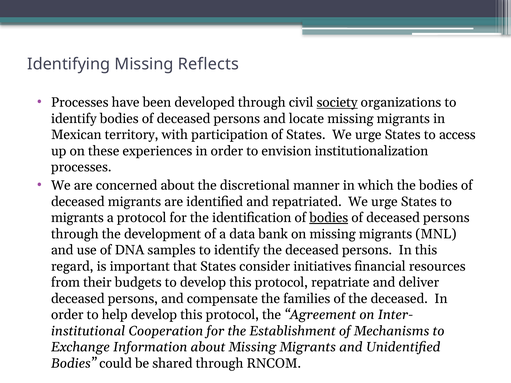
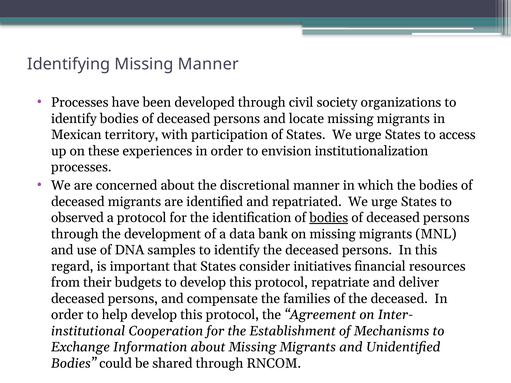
Missing Reflects: Reflects -> Manner
society underline: present -> none
migrants at (77, 218): migrants -> observed
